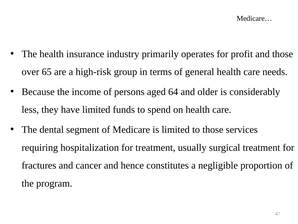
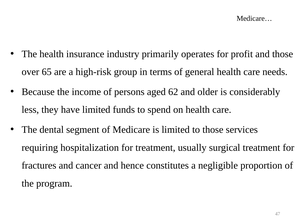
64: 64 -> 62
